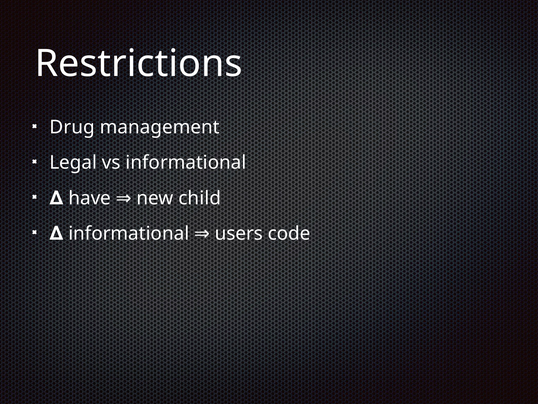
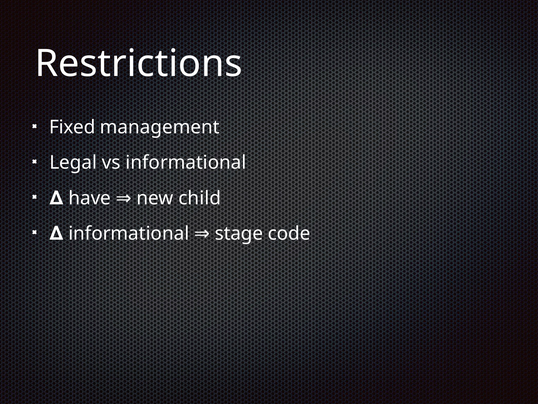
Drug: Drug -> Fixed
users: users -> stage
